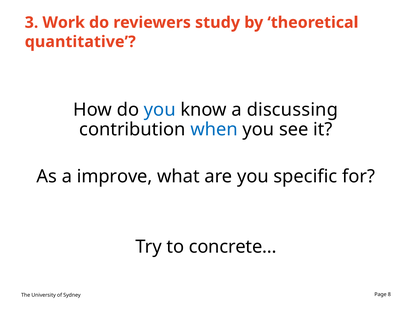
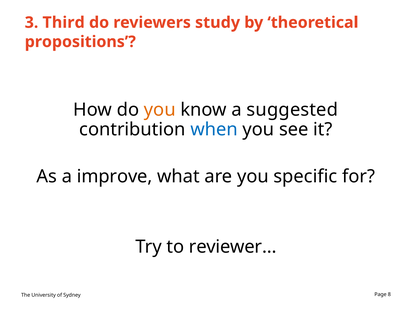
Work: Work -> Third
quantitative: quantitative -> propositions
you at (160, 110) colour: blue -> orange
discussing: discussing -> suggested
concrete…: concrete… -> reviewer…
